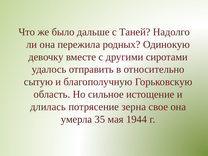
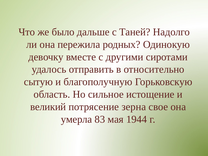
длилась: длилась -> великий
35: 35 -> 83
